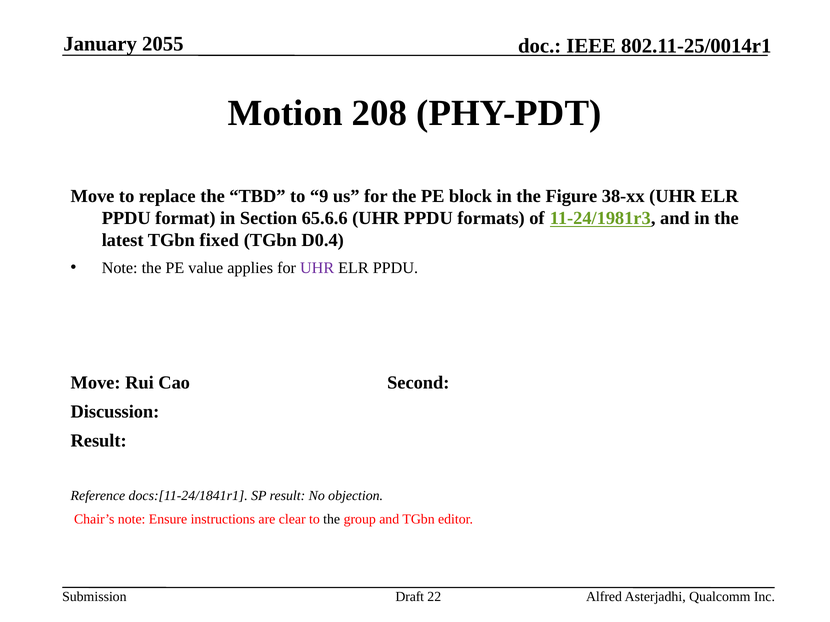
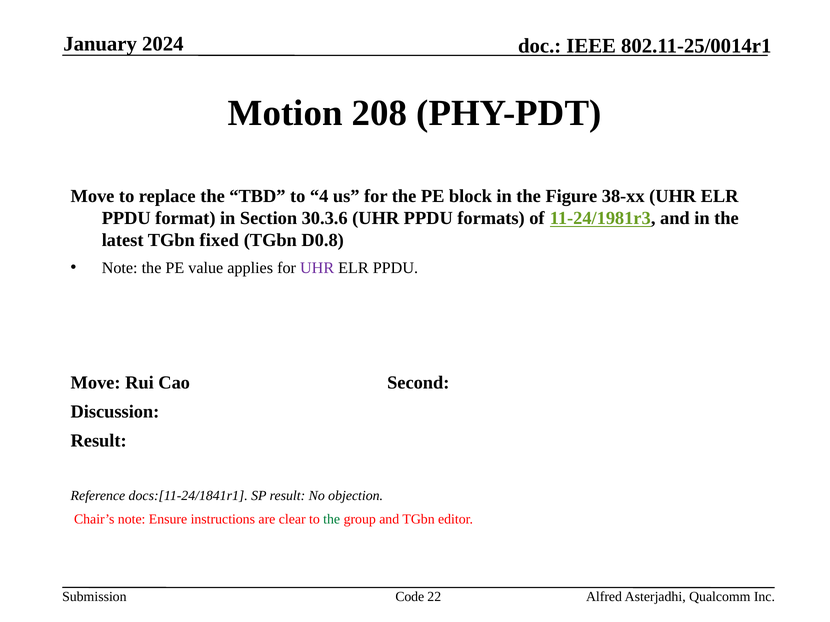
2055: 2055 -> 2024
9: 9 -> 4
65.6.6: 65.6.6 -> 30.3.6
D0.4: D0.4 -> D0.8
the at (332, 520) colour: black -> green
Draft: Draft -> Code
